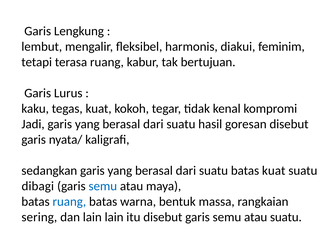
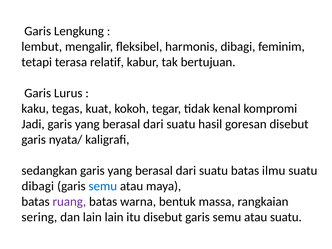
harmonis diakui: diakui -> dibagi
terasa ruang: ruang -> relatif
batas kuat: kuat -> ilmu
ruang at (69, 202) colour: blue -> purple
